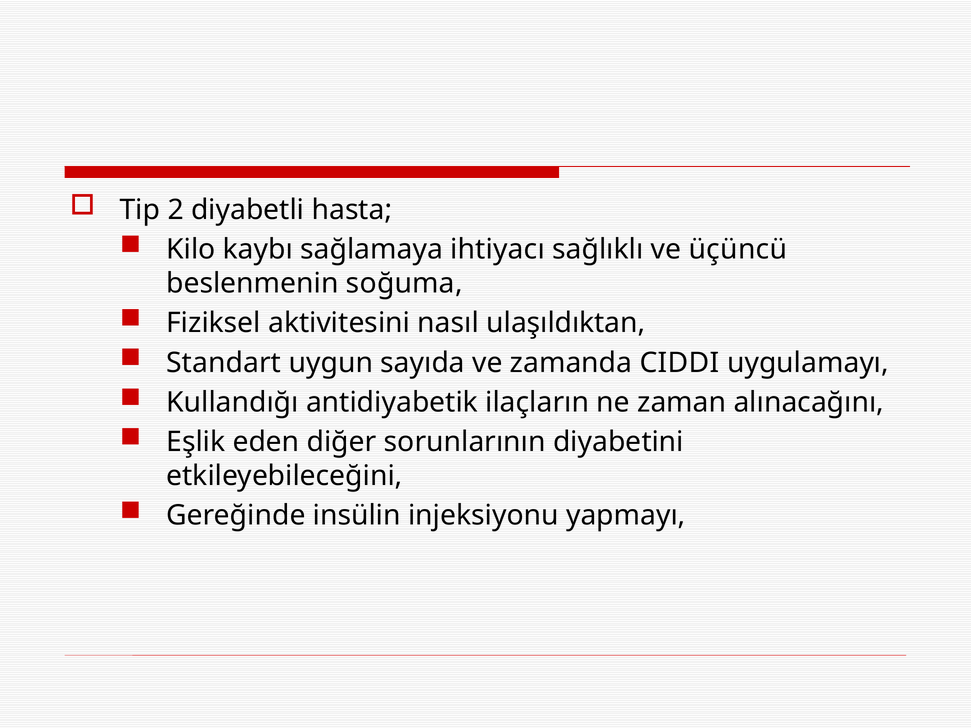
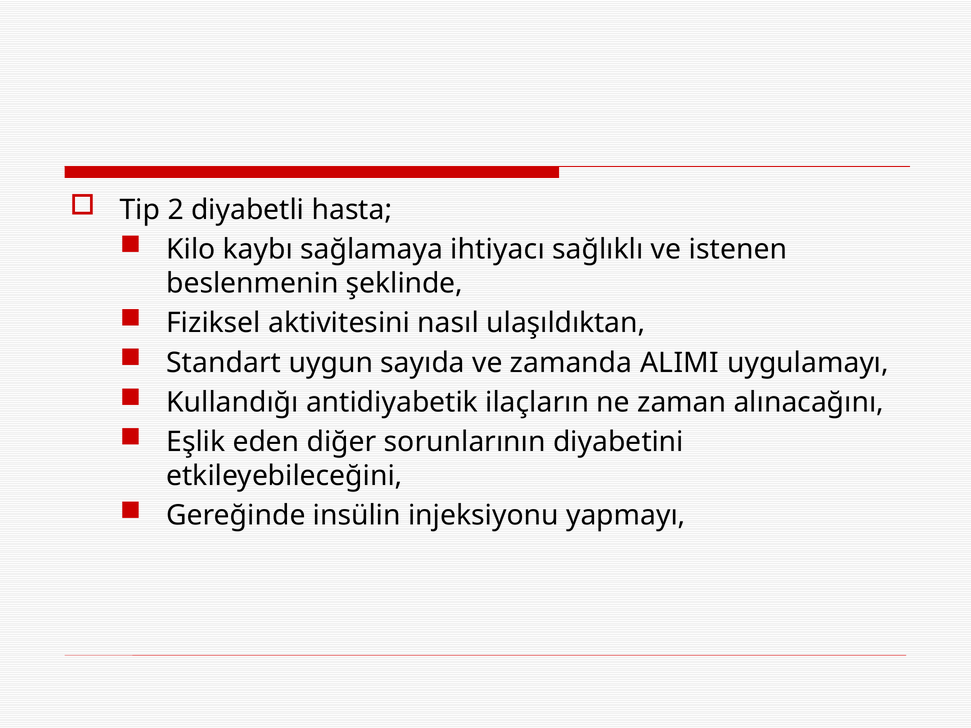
üçüncü: üçüncü -> istenen
soğuma: soğuma -> şeklinde
CIDDI: CIDDI -> ALIMI
